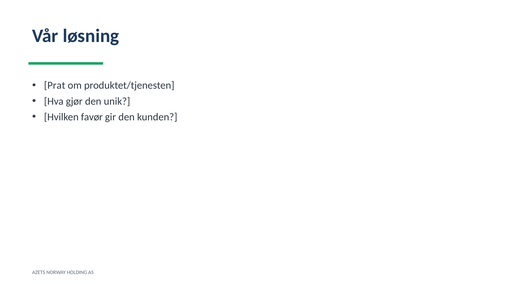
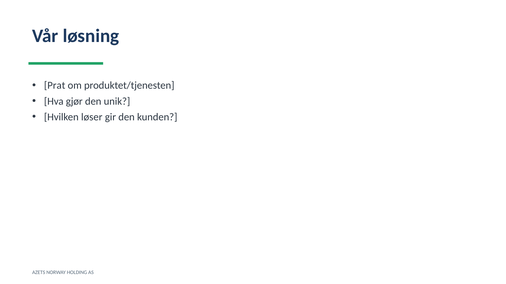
favør: favør -> løser
